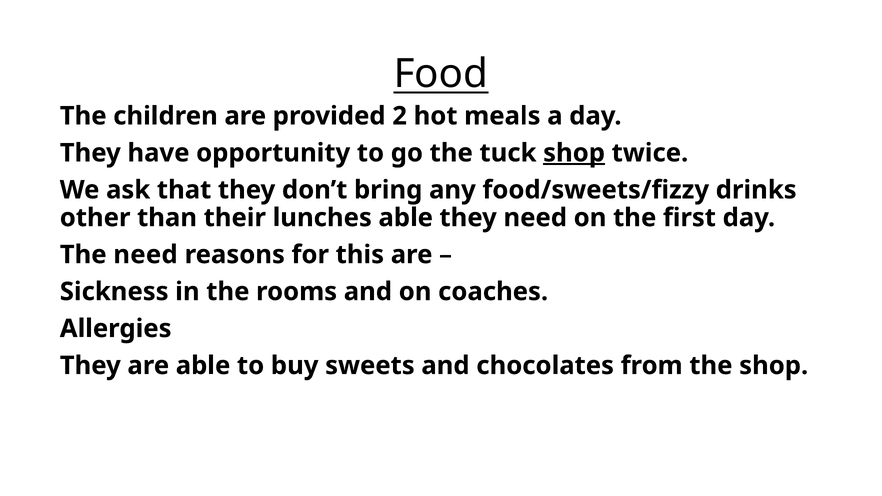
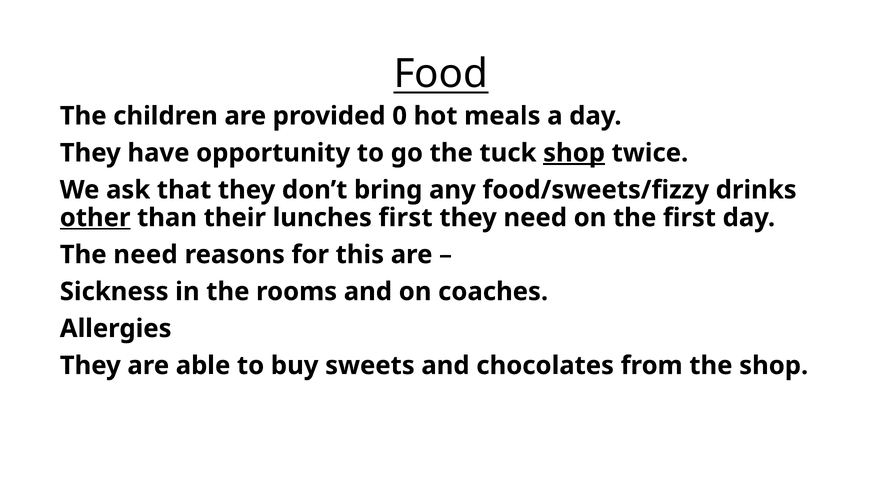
2: 2 -> 0
other underline: none -> present
lunches able: able -> first
